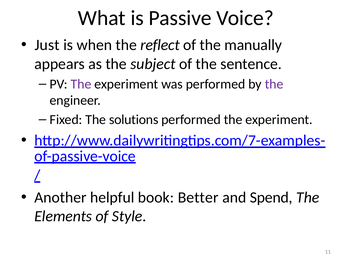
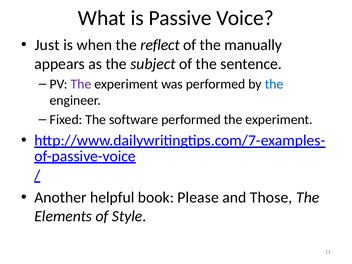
the at (274, 84) colour: purple -> blue
solutions: solutions -> software
Better: Better -> Please
Spend: Spend -> Those
